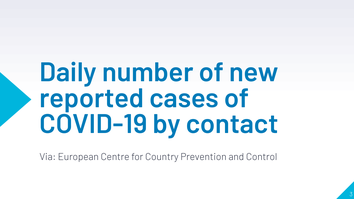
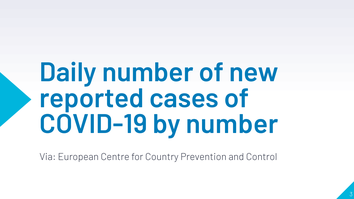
by contact: contact -> number
